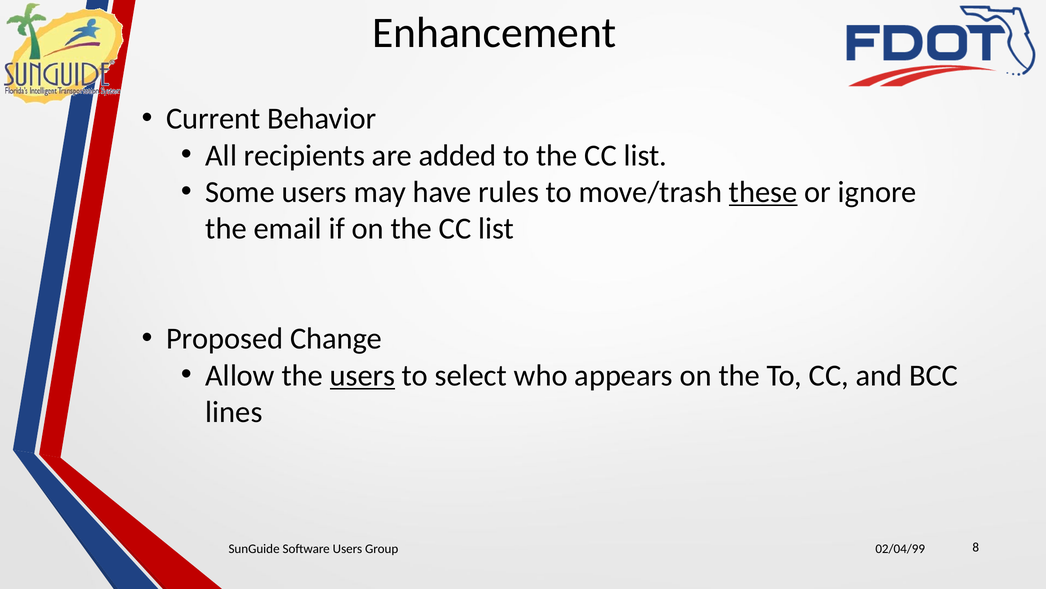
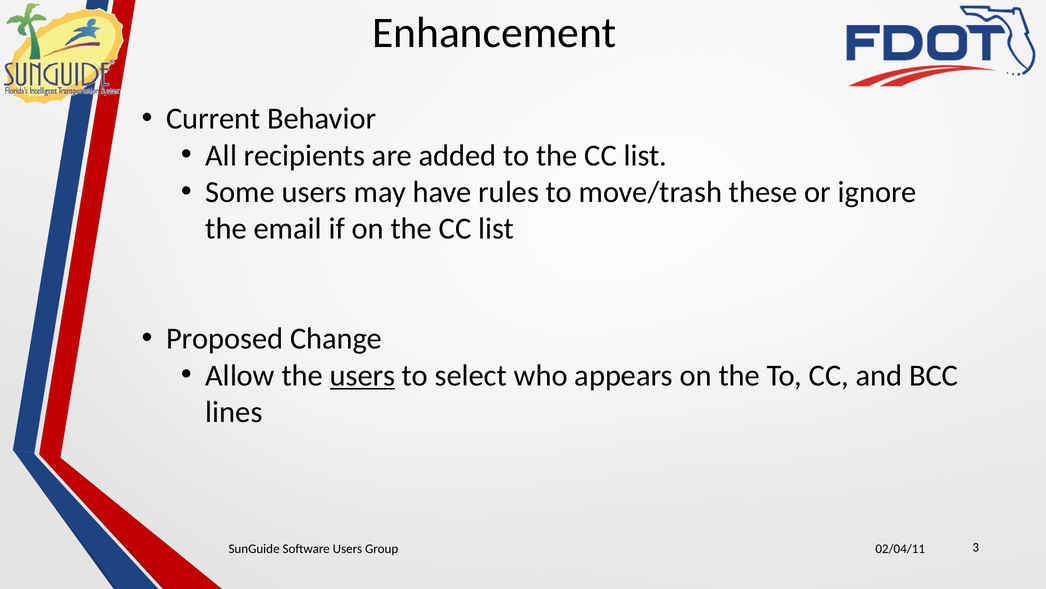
these underline: present -> none
02/04/99: 02/04/99 -> 02/04/11
8: 8 -> 3
